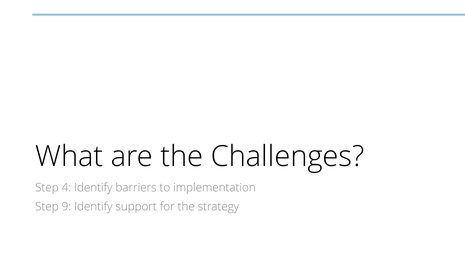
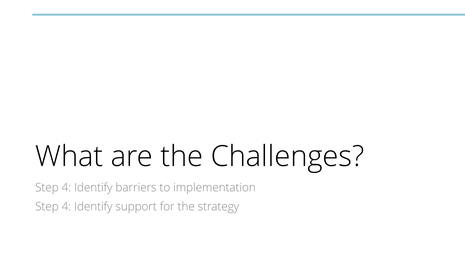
9 at (66, 206): 9 -> 4
